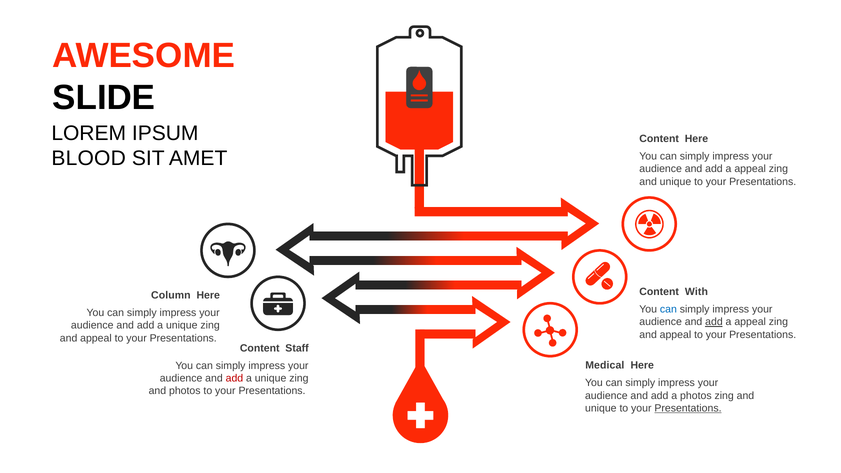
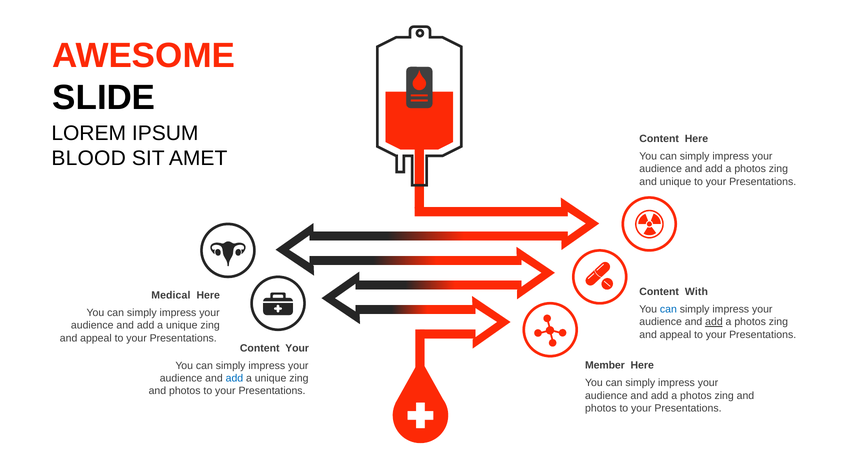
appeal at (750, 169): appeal -> photos
Column: Column -> Medical
appeal at (750, 322): appeal -> photos
Content Staff: Staff -> Your
Medical: Medical -> Member
add at (234, 378) colour: red -> blue
unique at (601, 408): unique -> photos
Presentations at (688, 408) underline: present -> none
